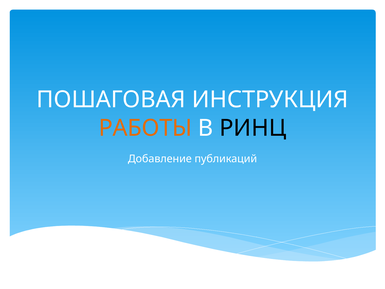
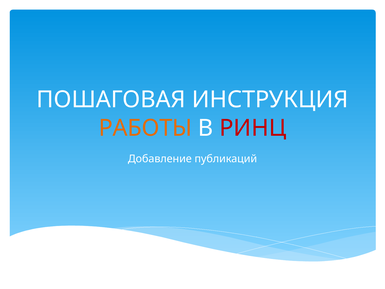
РИНЦ colour: black -> red
